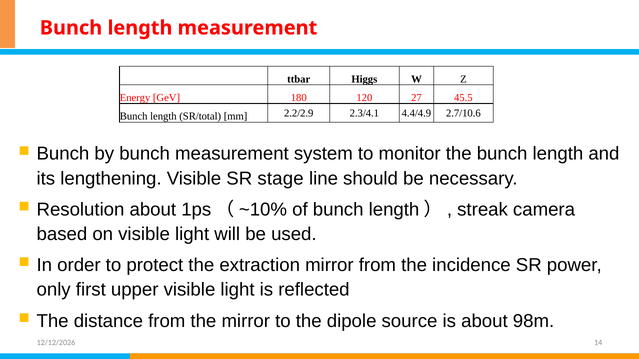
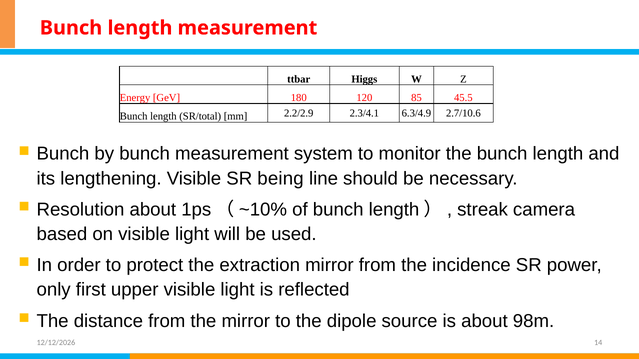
27: 27 -> 85
4.4/4.9: 4.4/4.9 -> 6.3/4.9
stage: stage -> being
